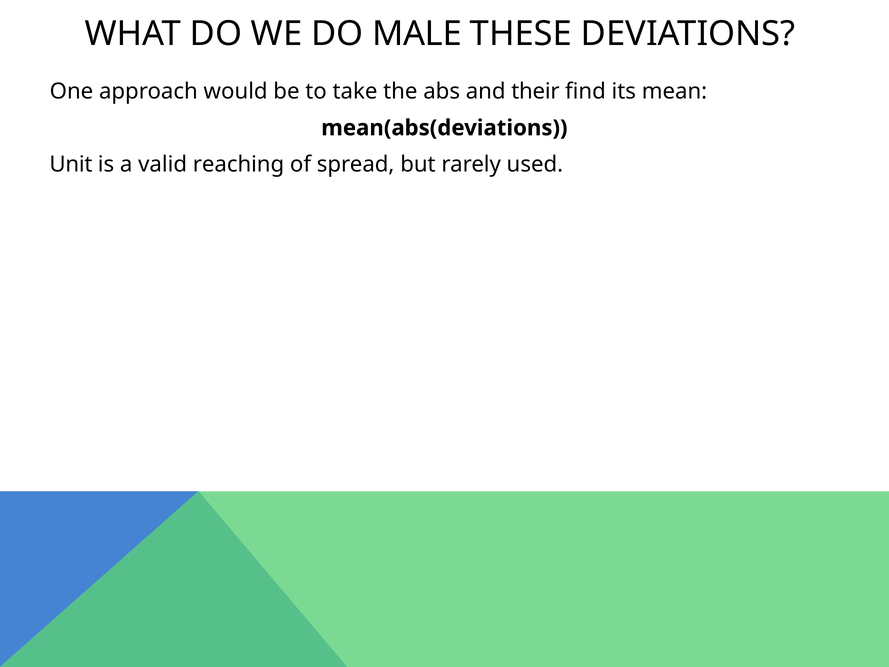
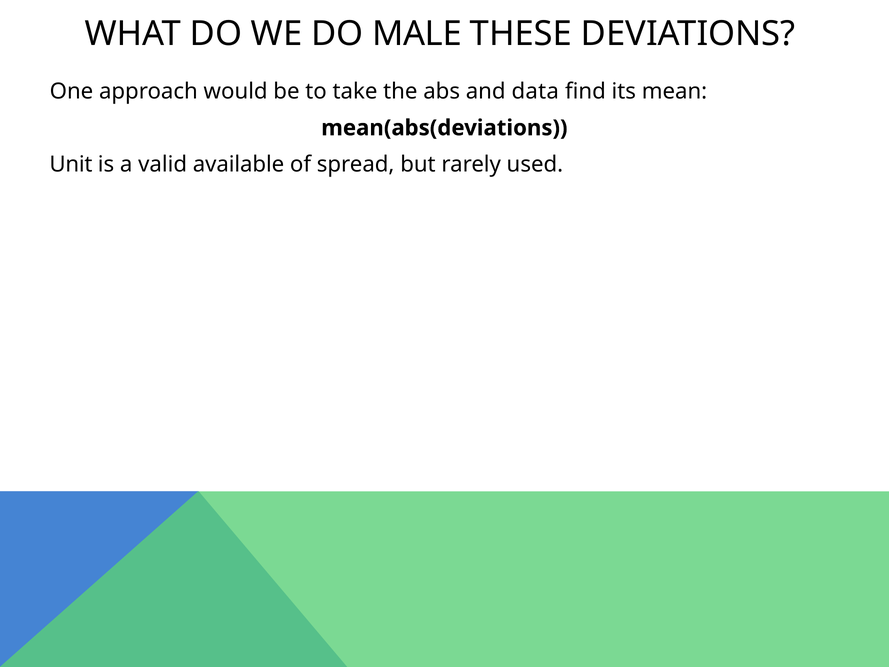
their: their -> data
reaching: reaching -> available
